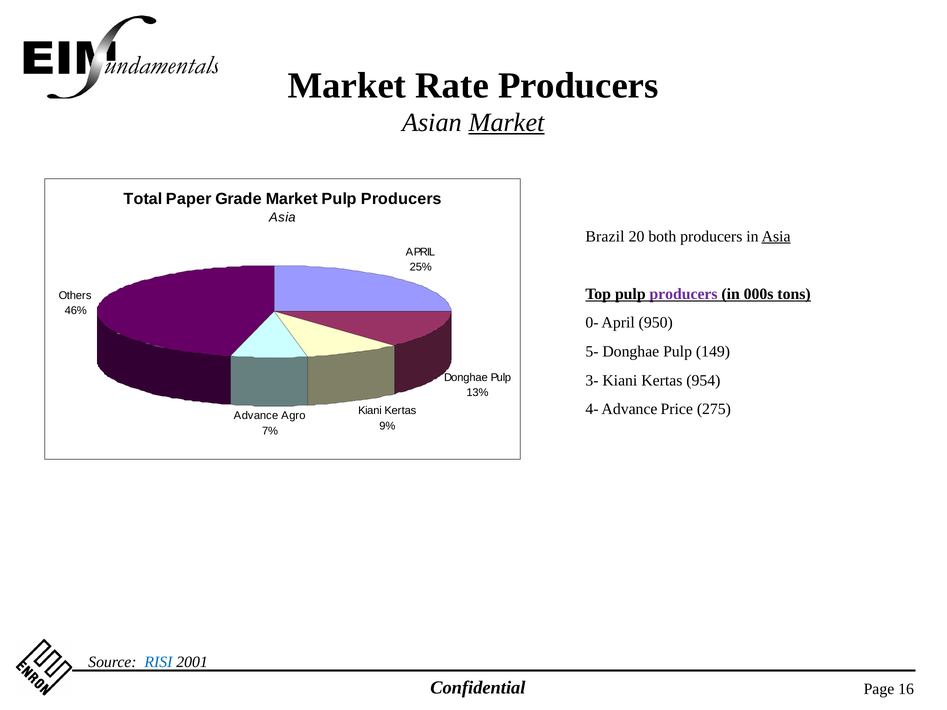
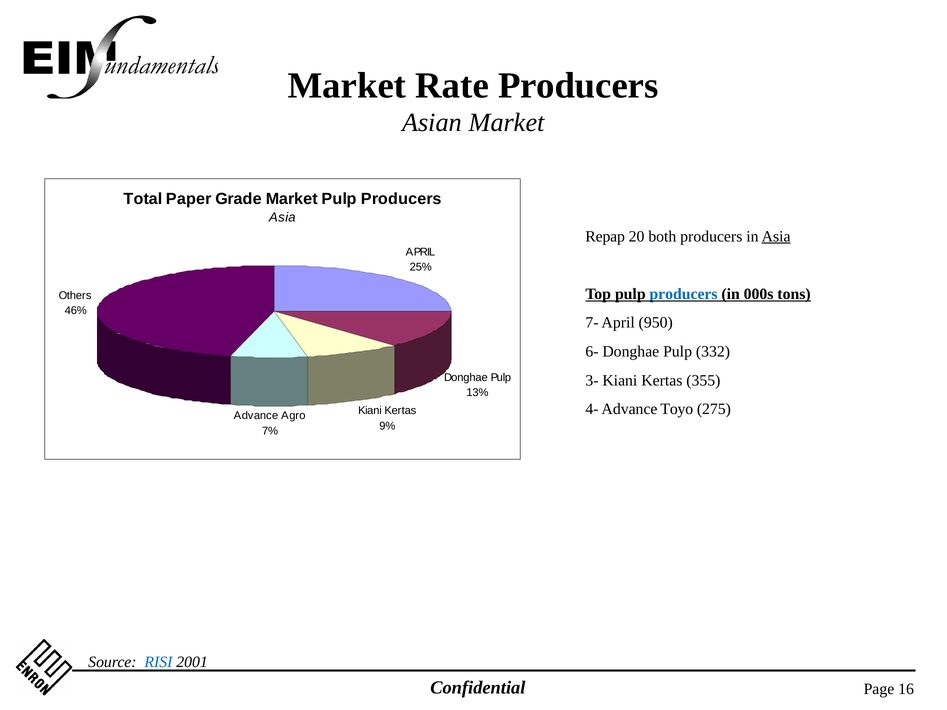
Market at (507, 123) underline: present -> none
Brazil: Brazil -> Repap
producers at (684, 294) colour: purple -> blue
0-: 0- -> 7-
5-: 5- -> 6-
149: 149 -> 332
954: 954 -> 355
Price: Price -> Toyo
